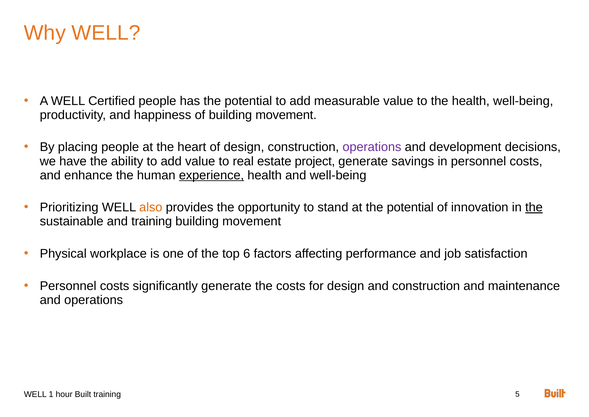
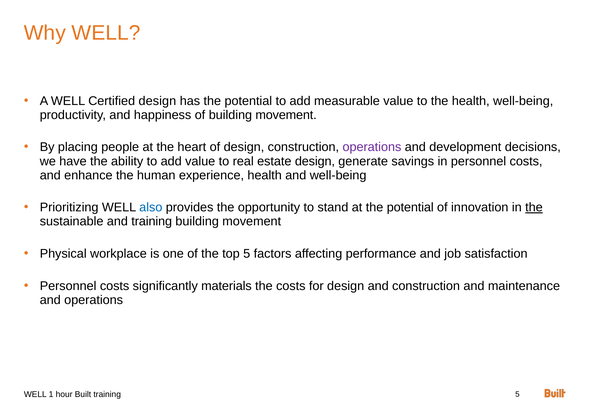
Certified people: people -> design
estate project: project -> design
experience underline: present -> none
also colour: orange -> blue
top 6: 6 -> 5
significantly generate: generate -> materials
